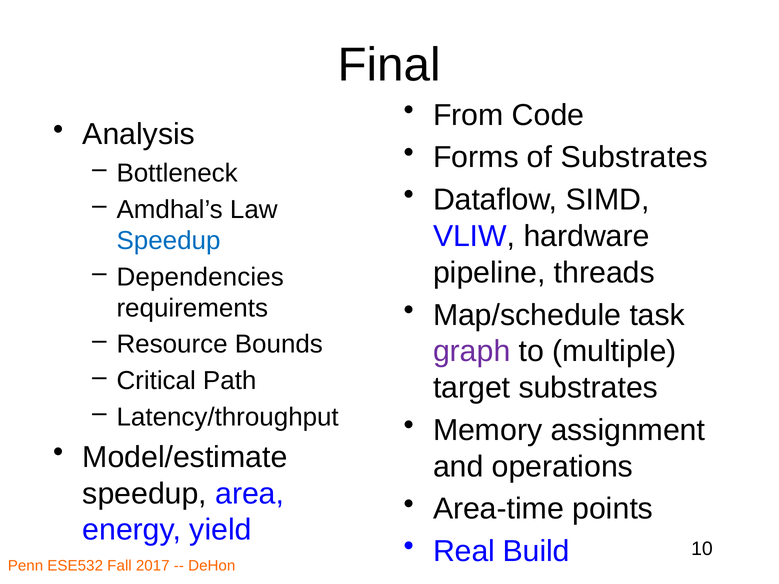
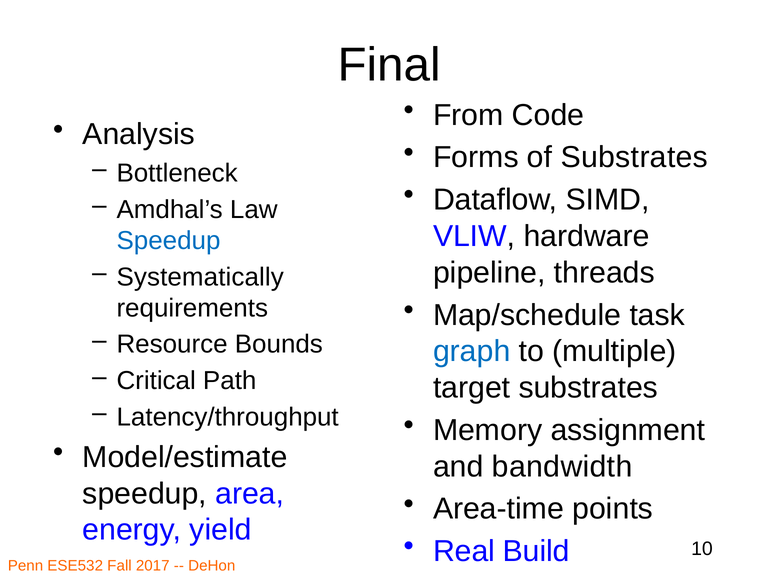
Dependencies: Dependencies -> Systematically
graph colour: purple -> blue
operations: operations -> bandwidth
